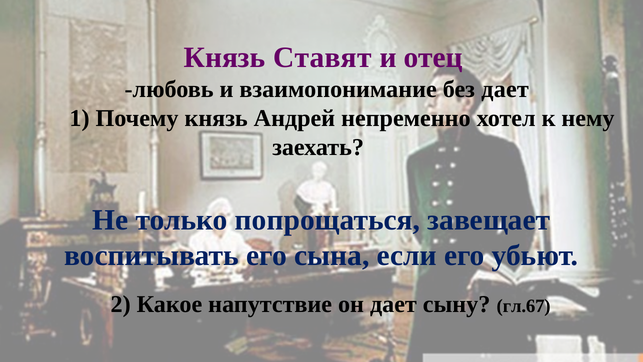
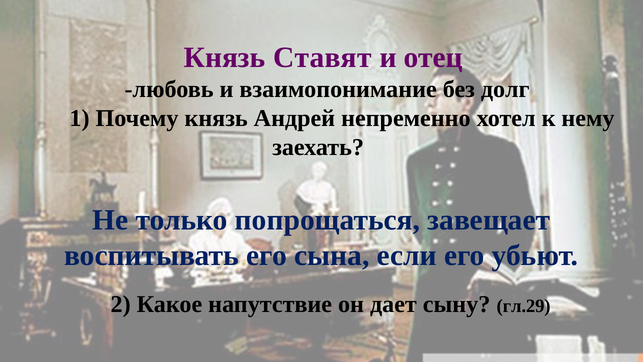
без дает: дает -> долг
гл.67: гл.67 -> гл.29
